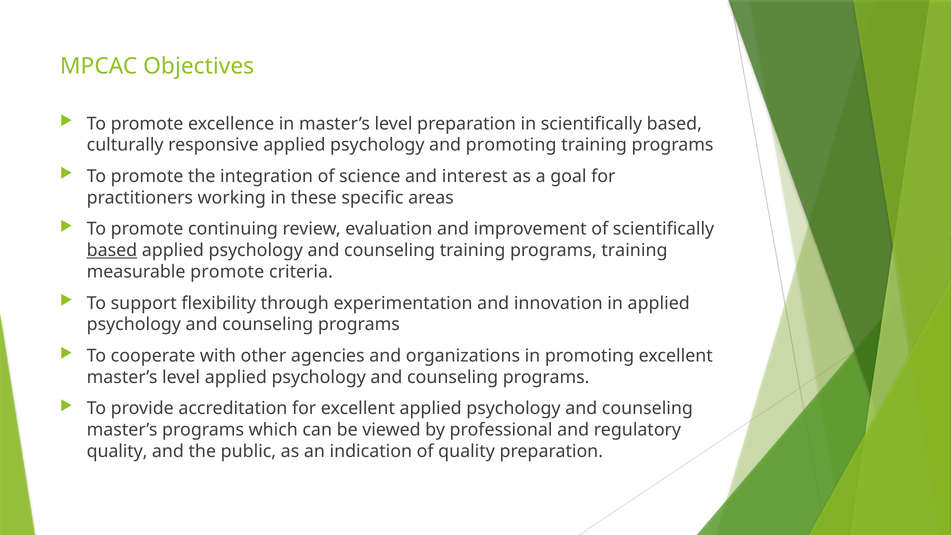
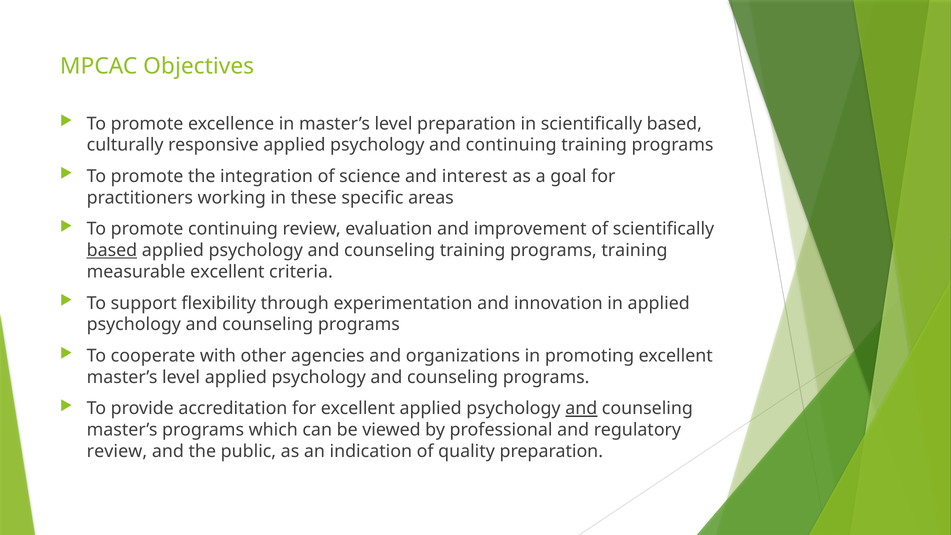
and promoting: promoting -> continuing
measurable promote: promote -> excellent
and at (581, 409) underline: none -> present
quality at (117, 451): quality -> review
